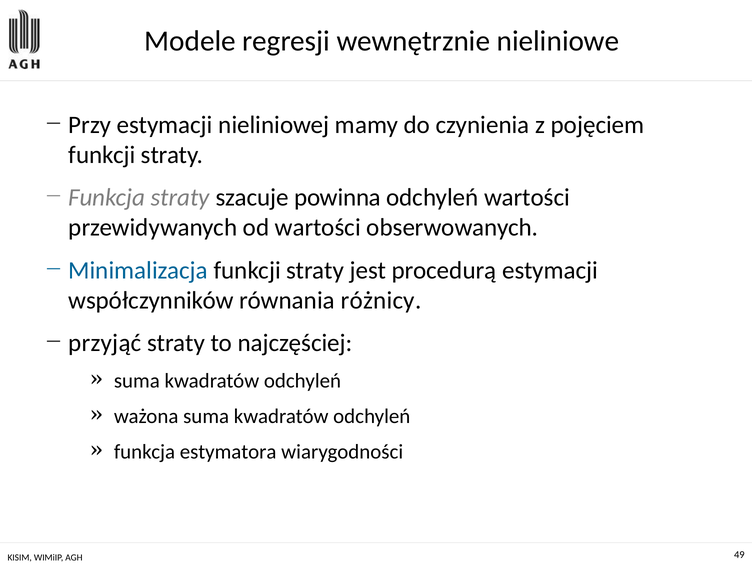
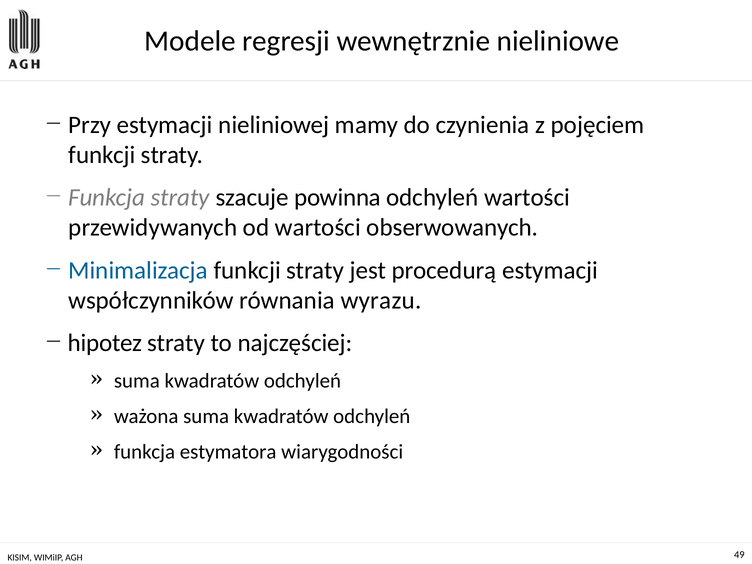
różnicy: różnicy -> wyrazu
przyjąć: przyjąć -> hipotez
